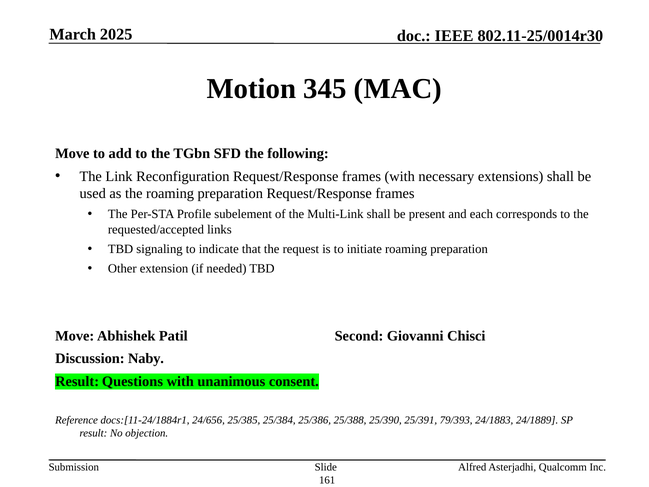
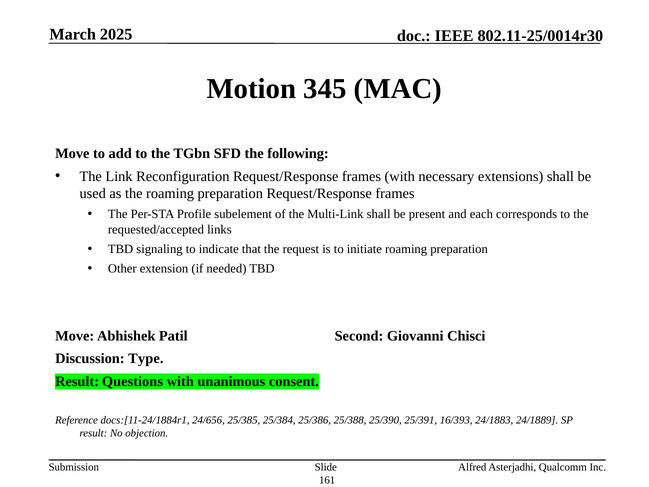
Naby: Naby -> Type
79/393: 79/393 -> 16/393
